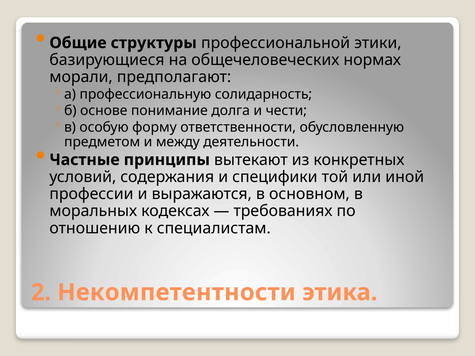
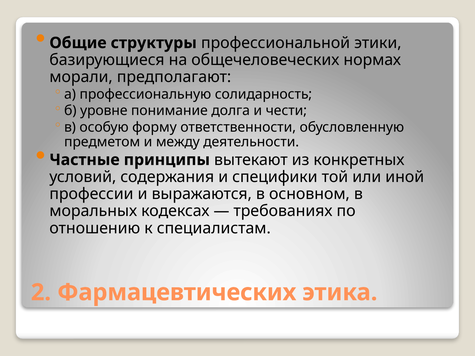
основе: основе -> уровне
Некомпетентности: Некомпетентности -> Фармацевтических
